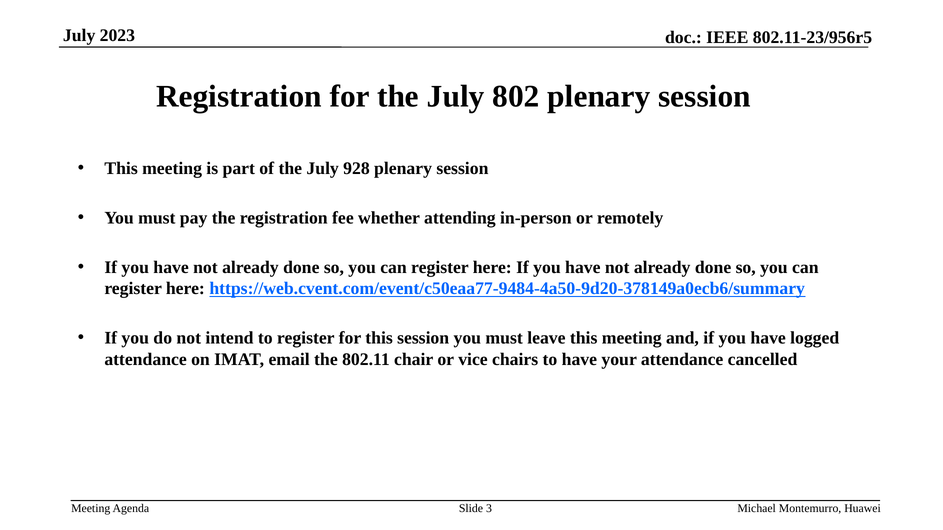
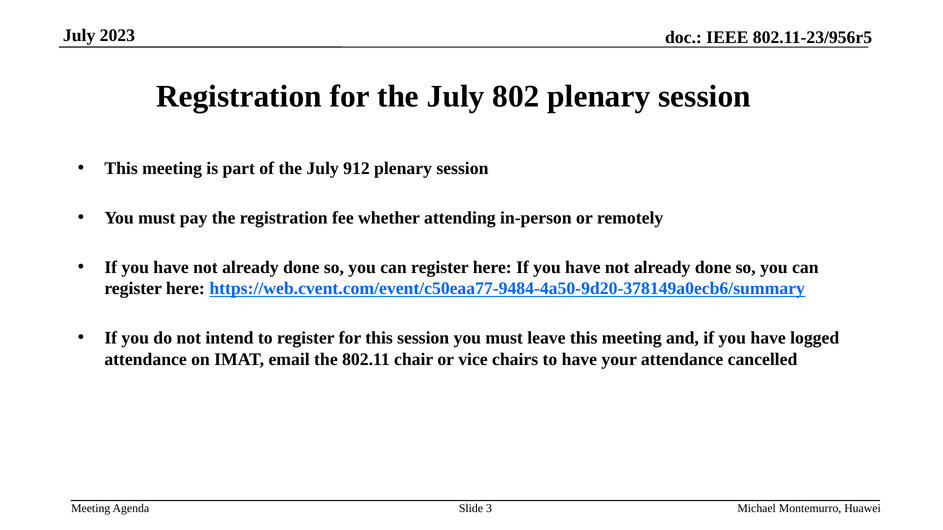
928: 928 -> 912
